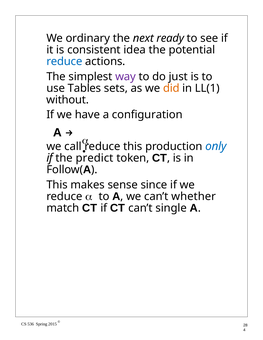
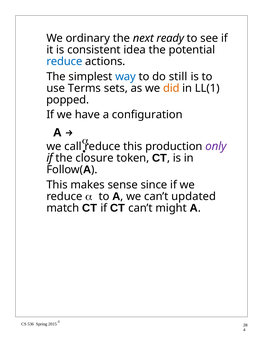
way colour: purple -> blue
just: just -> still
Tables: Tables -> Terms
without: without -> popped
only colour: blue -> purple
predict: predict -> closure
whether: whether -> updated
single: single -> might
